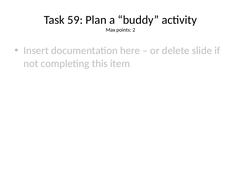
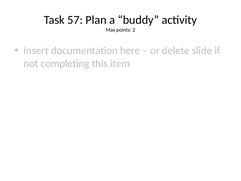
59: 59 -> 57
